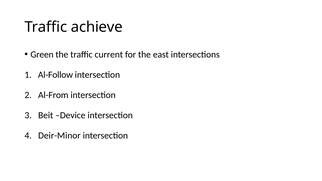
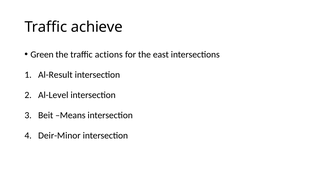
current: current -> actions
Al-Follow: Al-Follow -> Al-Result
Al-From: Al-From -> Al-Level
Device: Device -> Means
